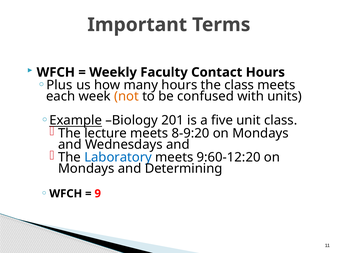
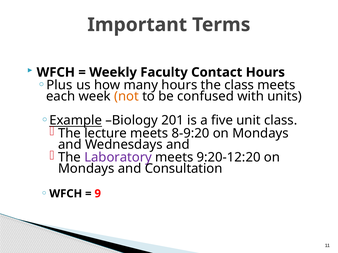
Laboratory colour: blue -> purple
9:60-12:20: 9:60-12:20 -> 9:20-12:20
Determining: Determining -> Consultation
